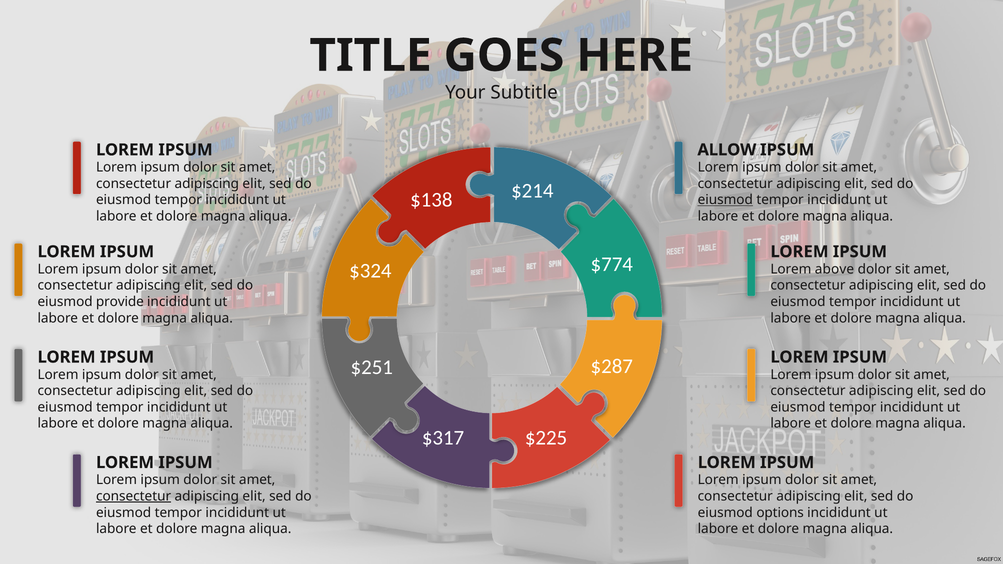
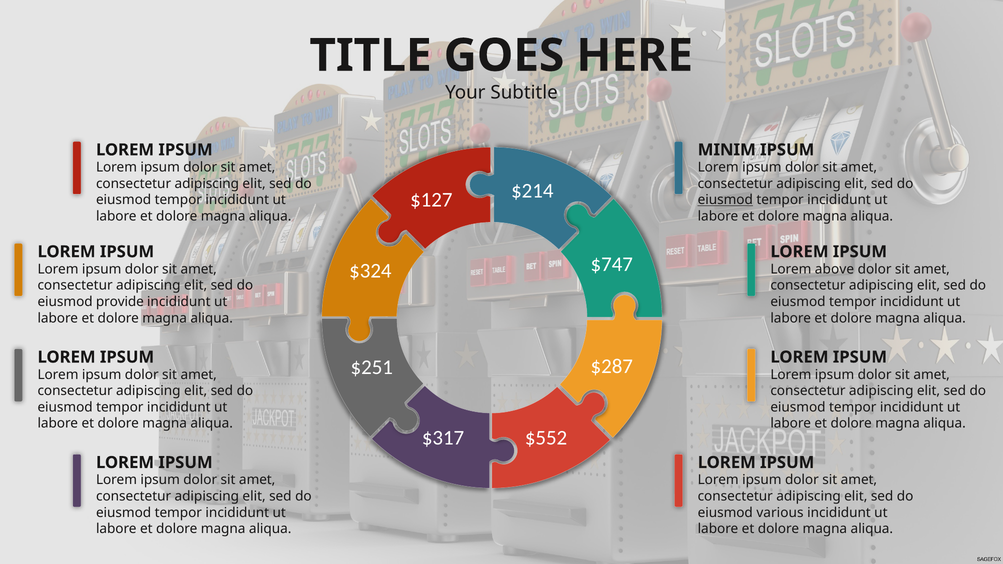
ALLOW: ALLOW -> MINIM
$138: $138 -> $127
$774: $774 -> $747
$225: $225 -> $552
consectetur at (134, 496) underline: present -> none
options: options -> various
